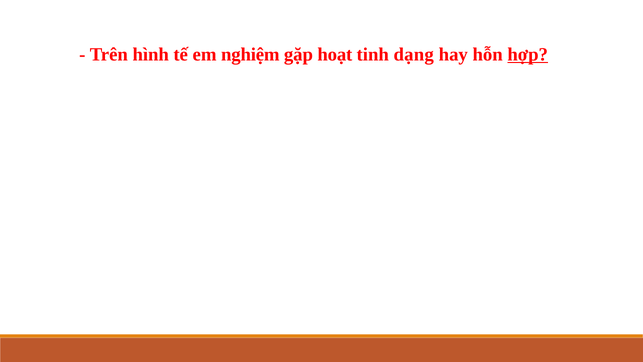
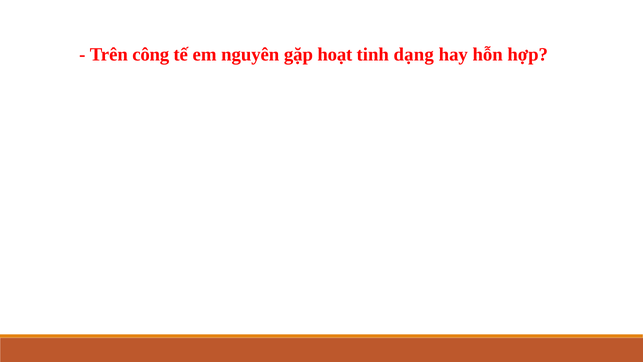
hình: hình -> công
nghiệm: nghiệm -> nguyên
hợp underline: present -> none
